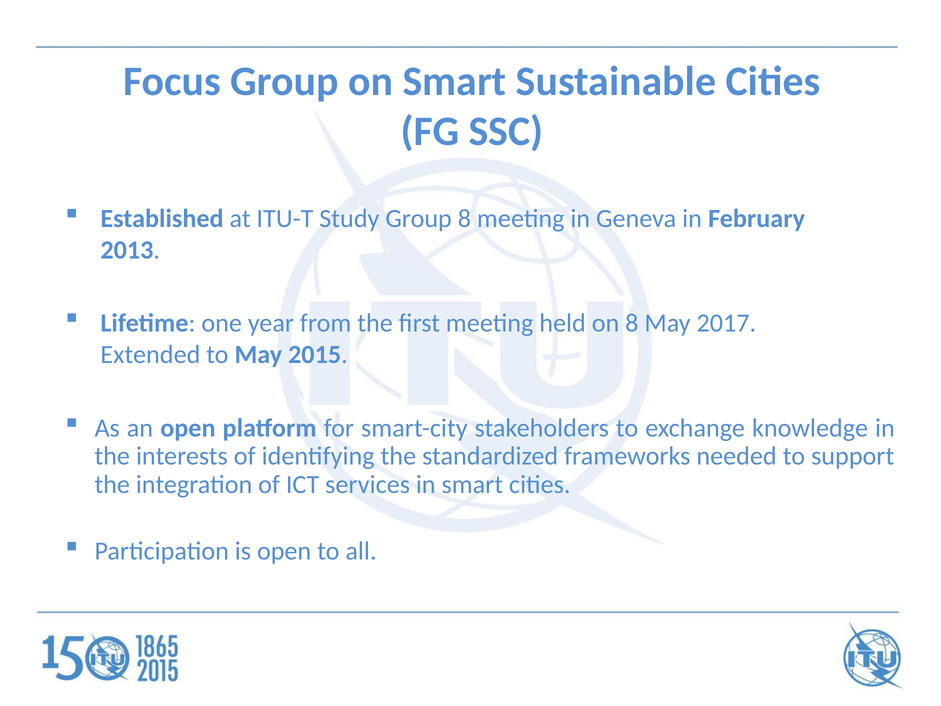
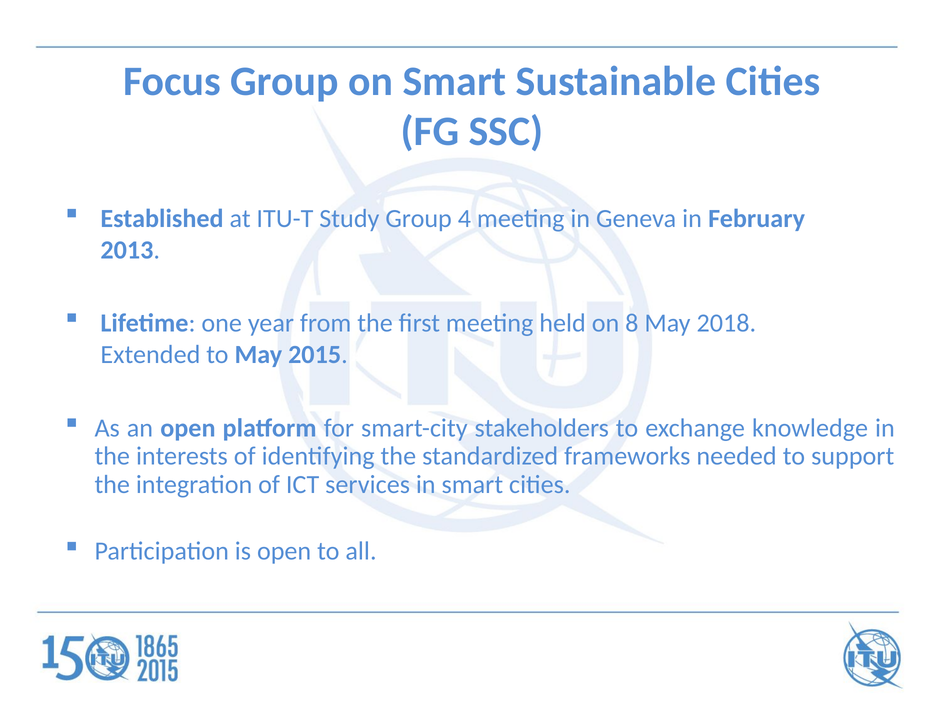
Group 8: 8 -> 4
2017: 2017 -> 2018
